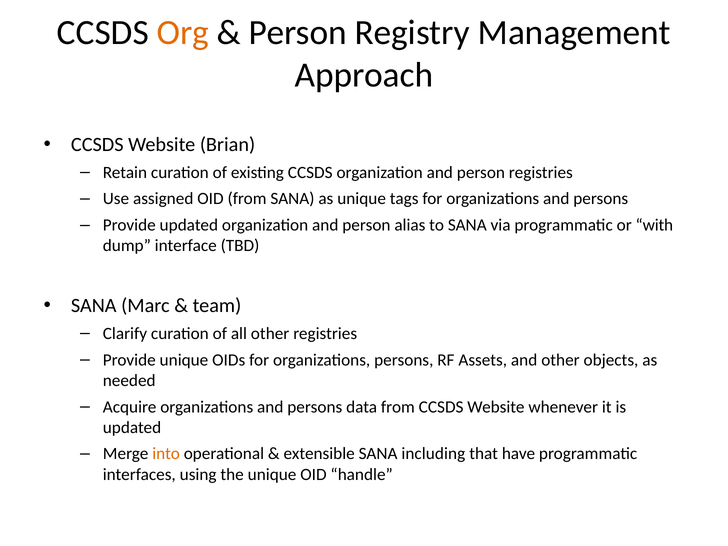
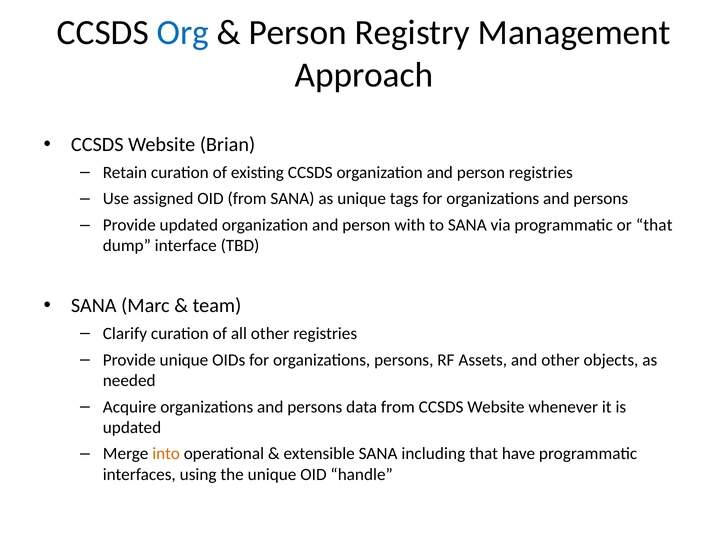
Org colour: orange -> blue
alias: alias -> with
or with: with -> that
